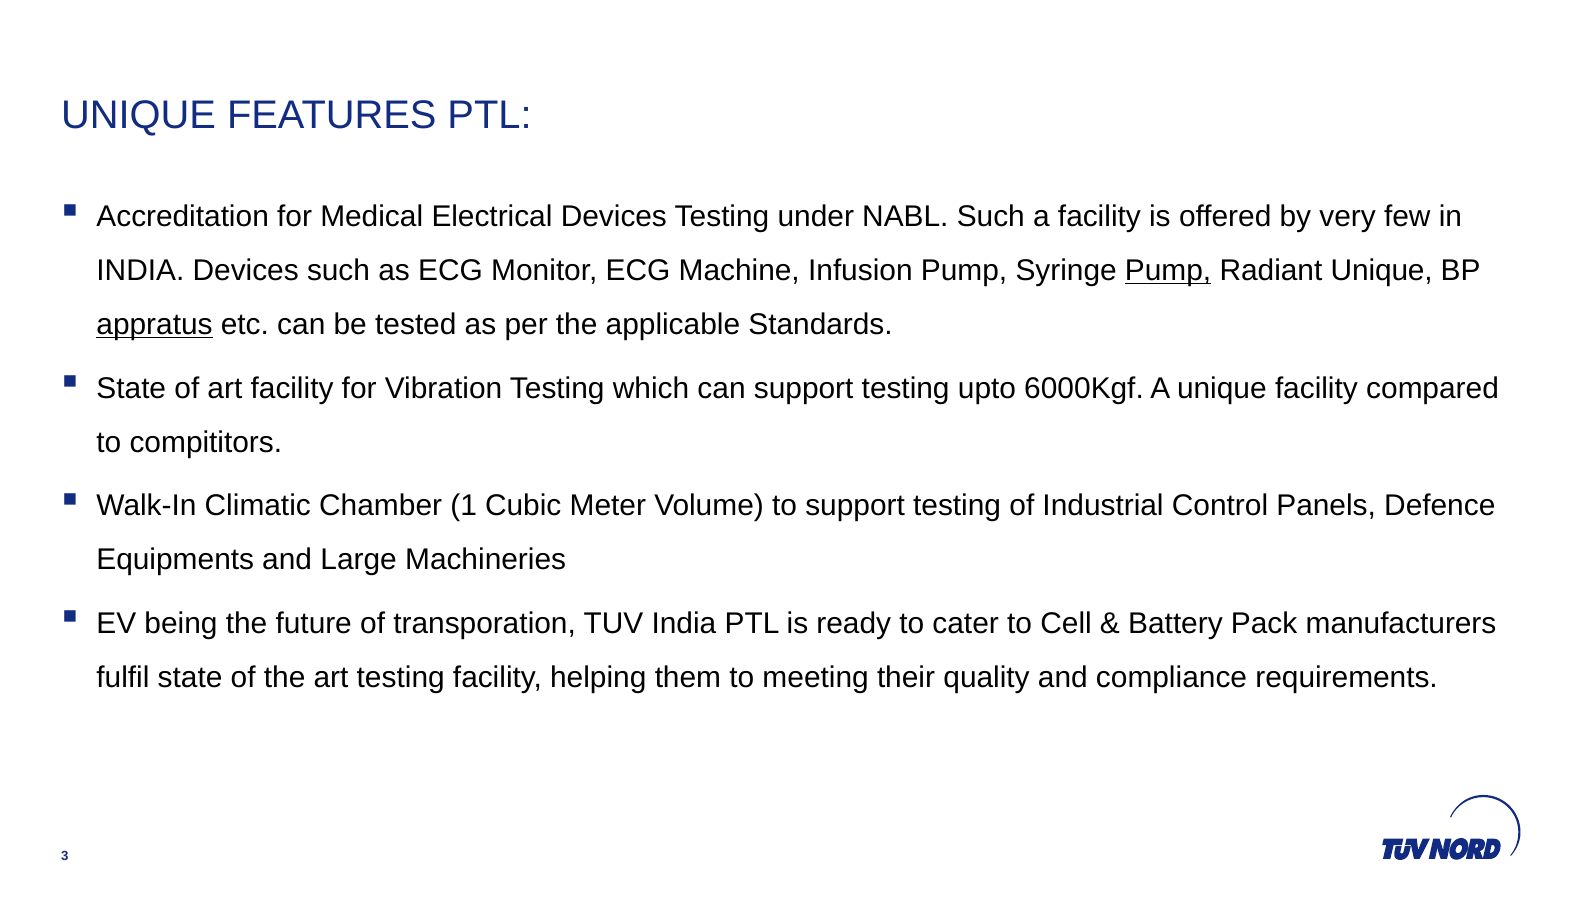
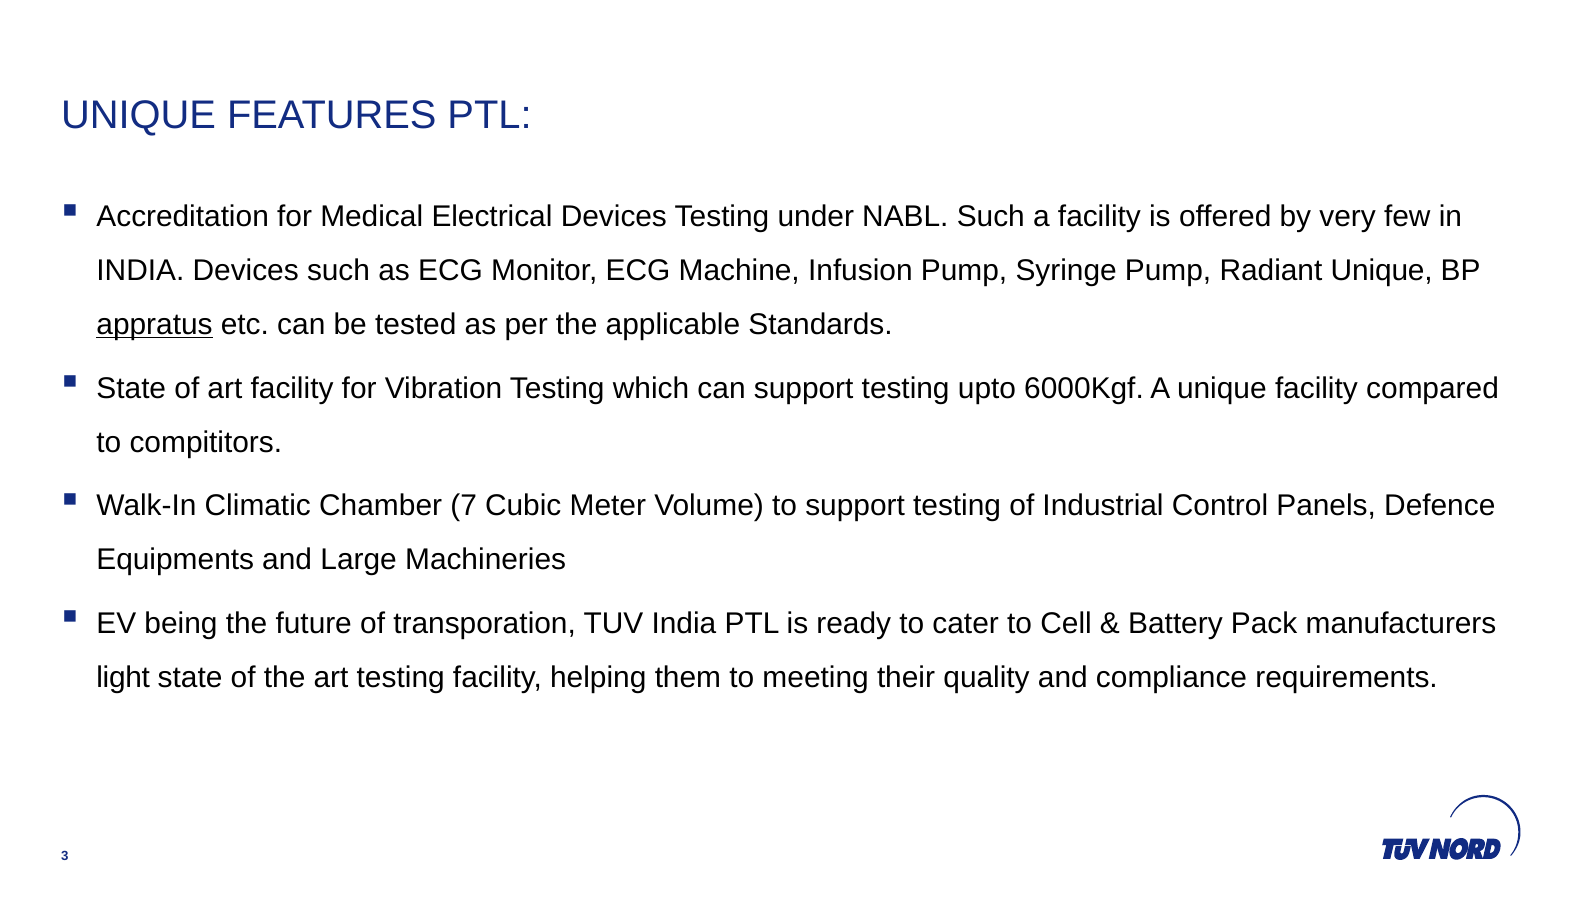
Pump at (1168, 271) underline: present -> none
1: 1 -> 7
fulfil: fulfil -> light
